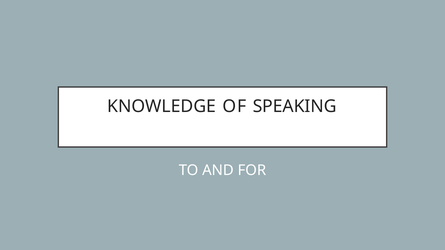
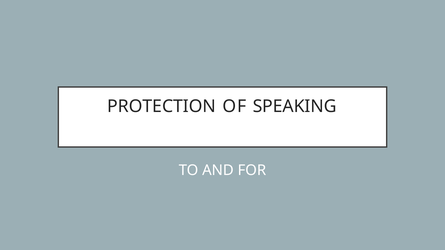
KNOWLEDGE: KNOWLEDGE -> PROTECTION
